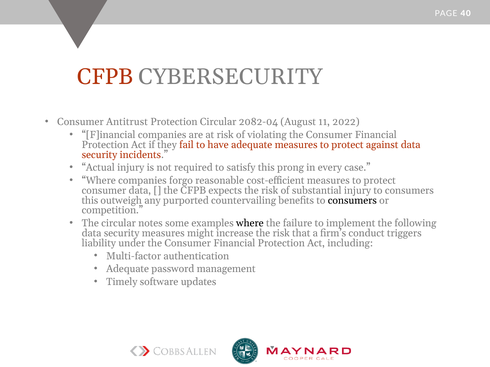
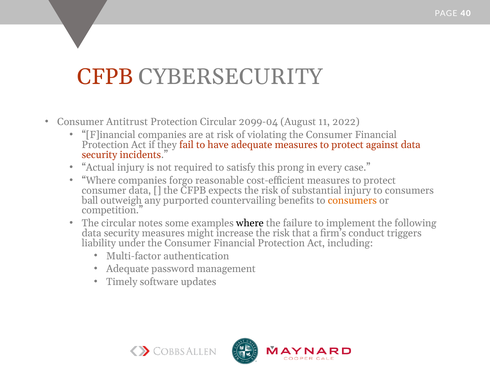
2082-04: 2082-04 -> 2099-04
this at (90, 201): this -> ball
consumers at (352, 201) colour: black -> orange
